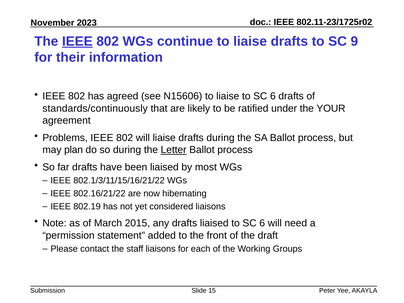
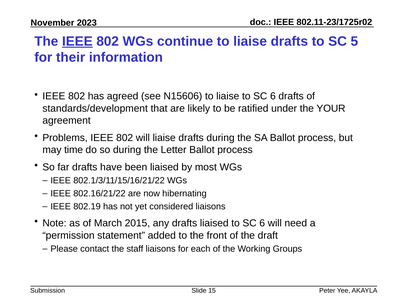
9: 9 -> 5
standards/continuously: standards/continuously -> standards/development
plan: plan -> time
Letter underline: present -> none
